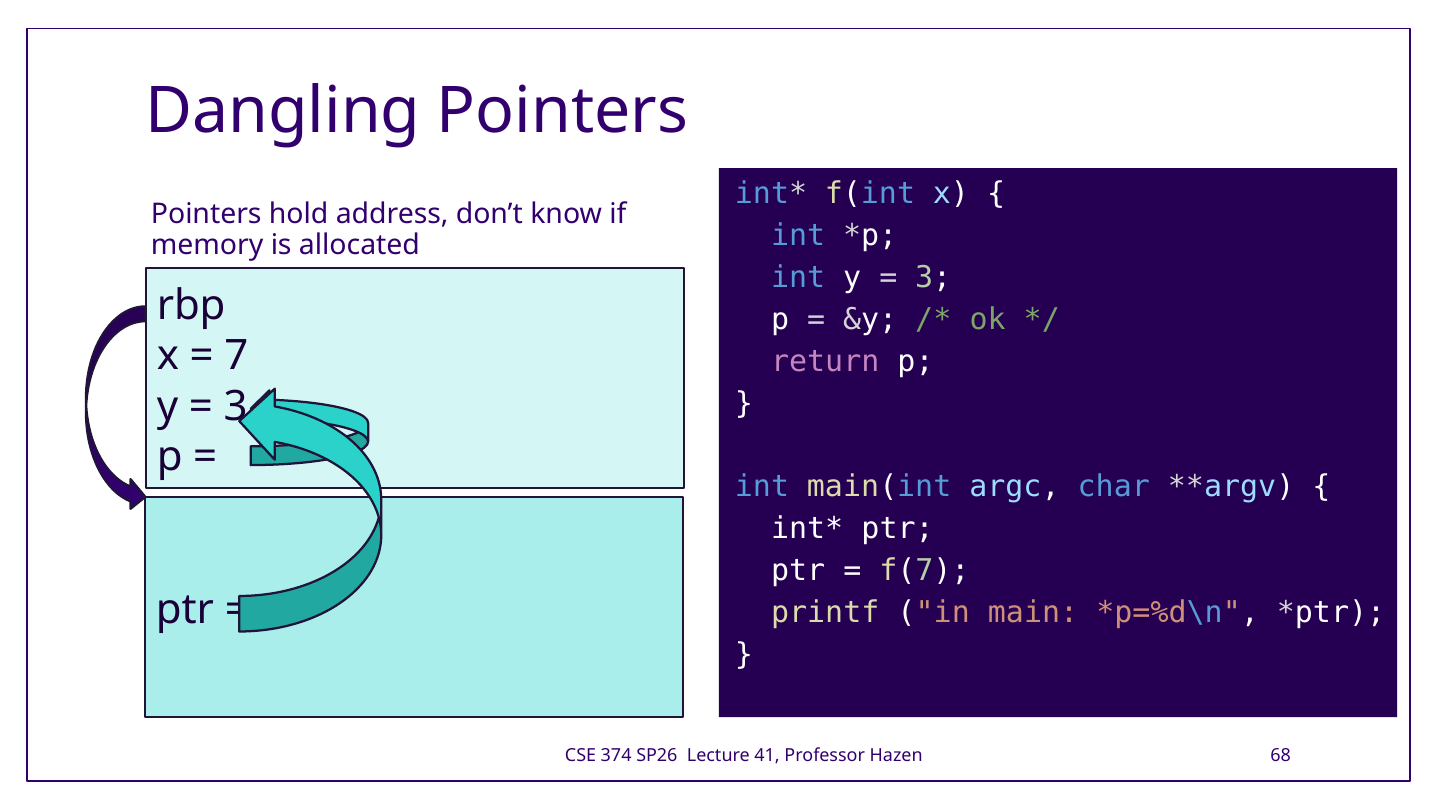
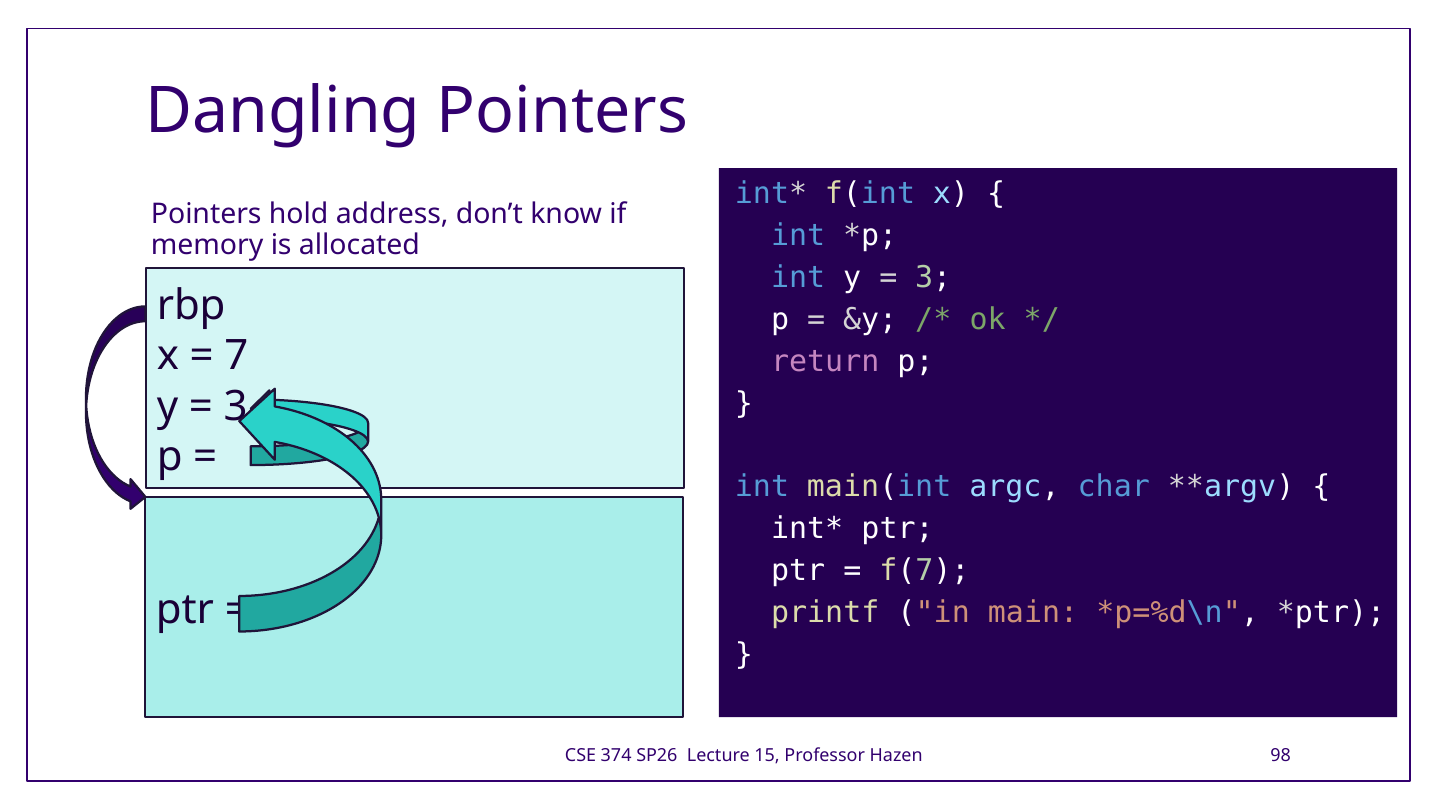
41: 41 -> 15
68: 68 -> 98
